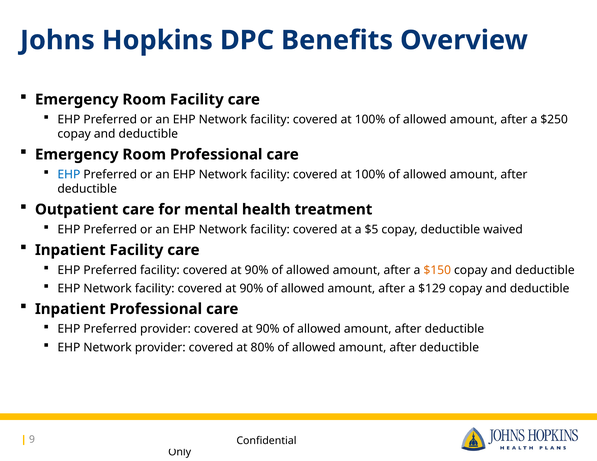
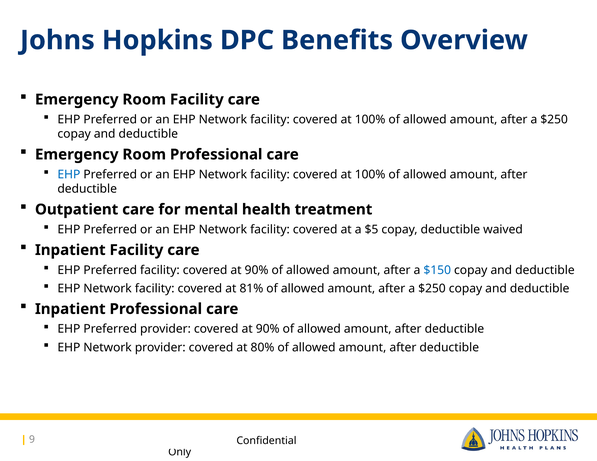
$150 colour: orange -> blue
90% at (251, 289): 90% -> 81%
$129 at (432, 289): $129 -> $250
